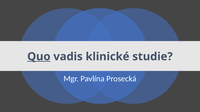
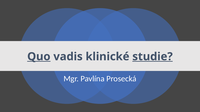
studie underline: none -> present
